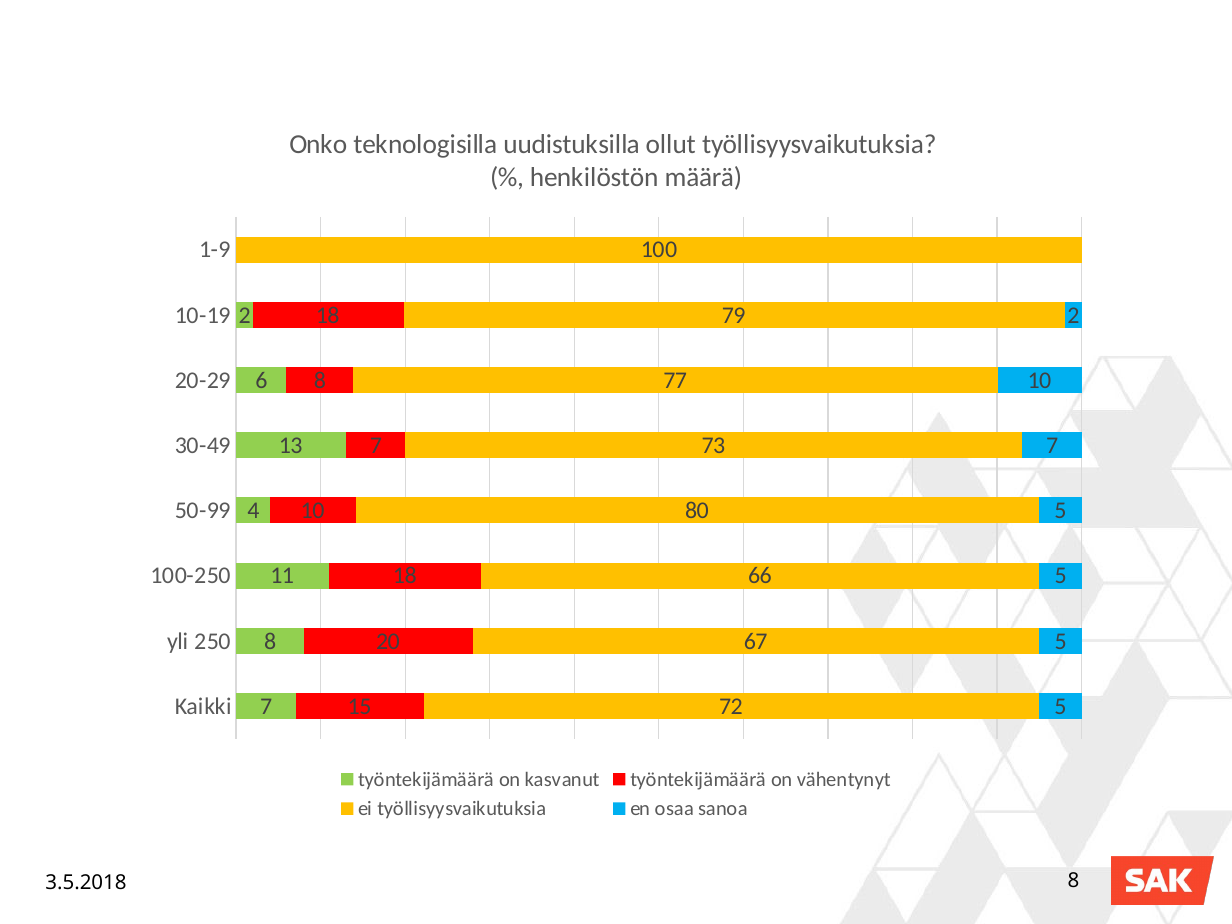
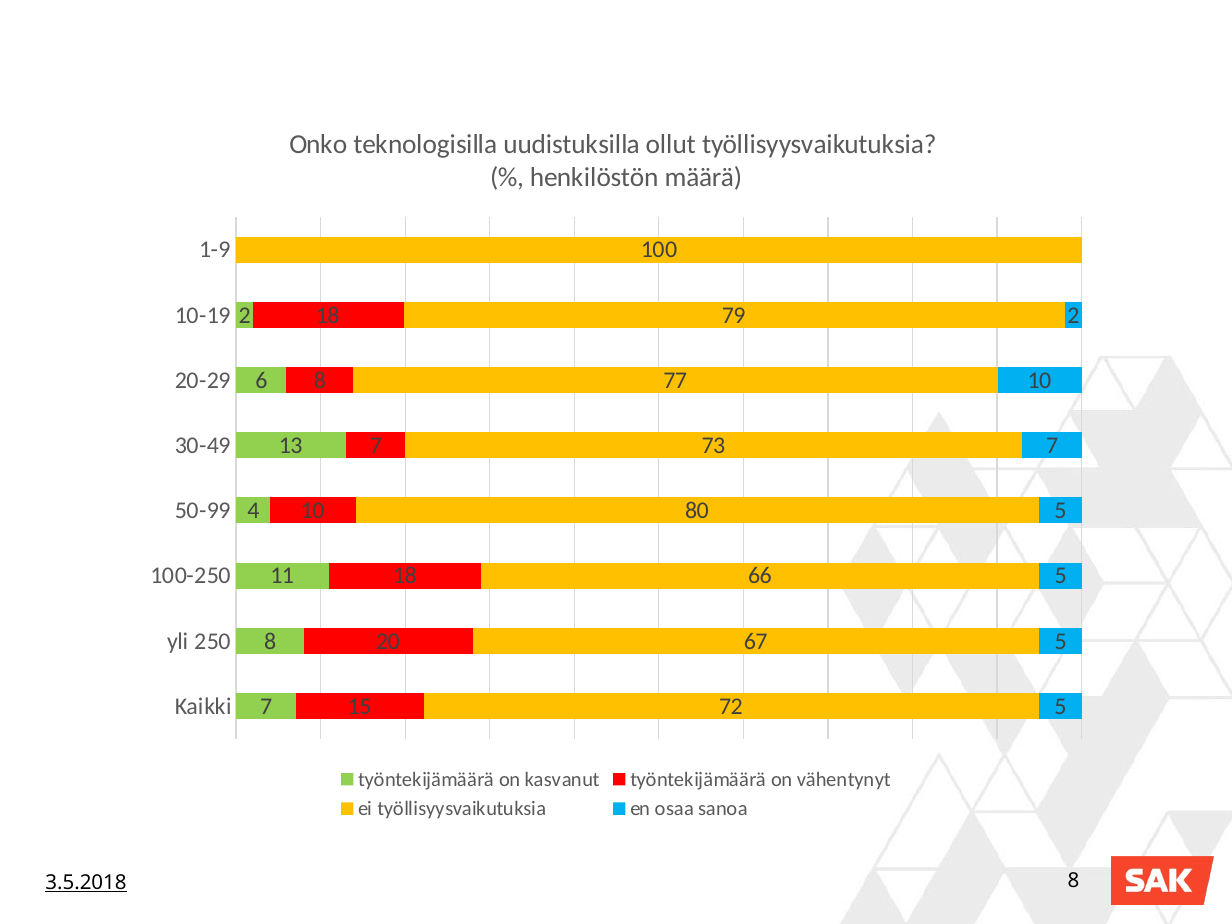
3.5.2018 underline: none -> present
